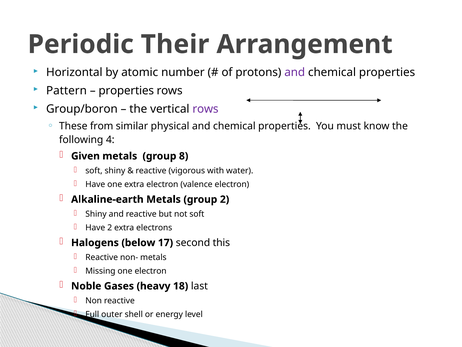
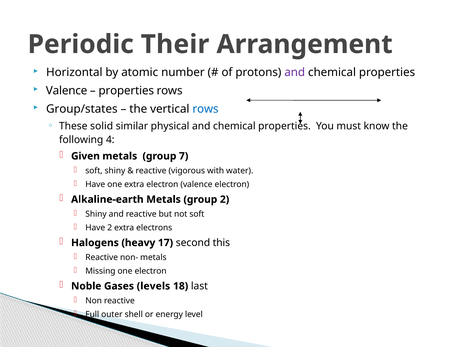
Pattern at (67, 91): Pattern -> Valence
Group/boron: Group/boron -> Group/states
rows at (206, 109) colour: purple -> blue
from: from -> solid
8: 8 -> 7
below: below -> heavy
heavy: heavy -> levels
